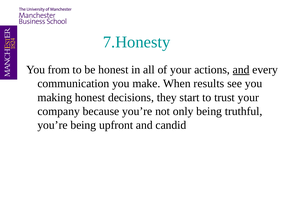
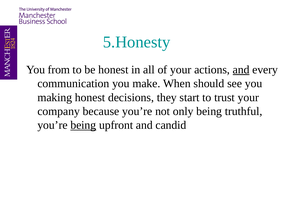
7.Honesty: 7.Honesty -> 5.Honesty
results: results -> should
being at (83, 125) underline: none -> present
